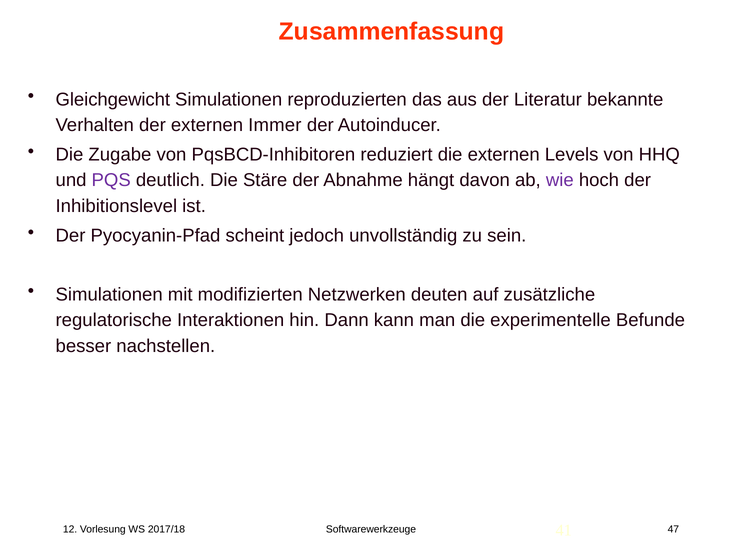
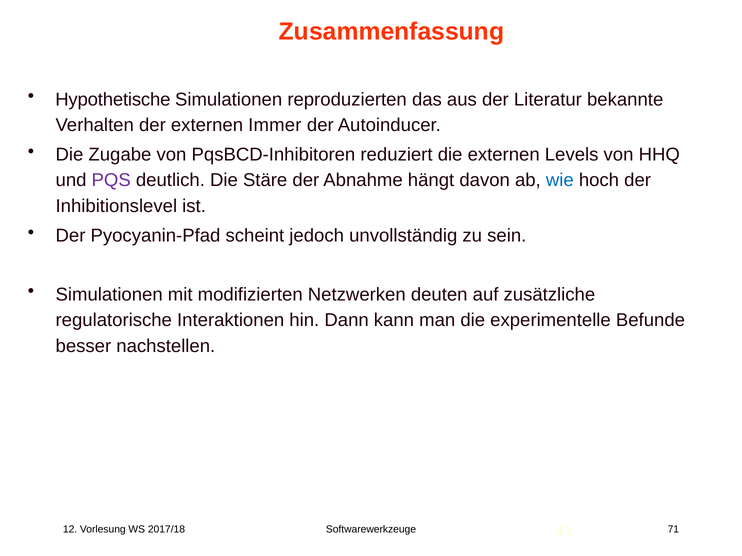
Gleichgewicht: Gleichgewicht -> Hypothetische
wie colour: purple -> blue
47: 47 -> 71
